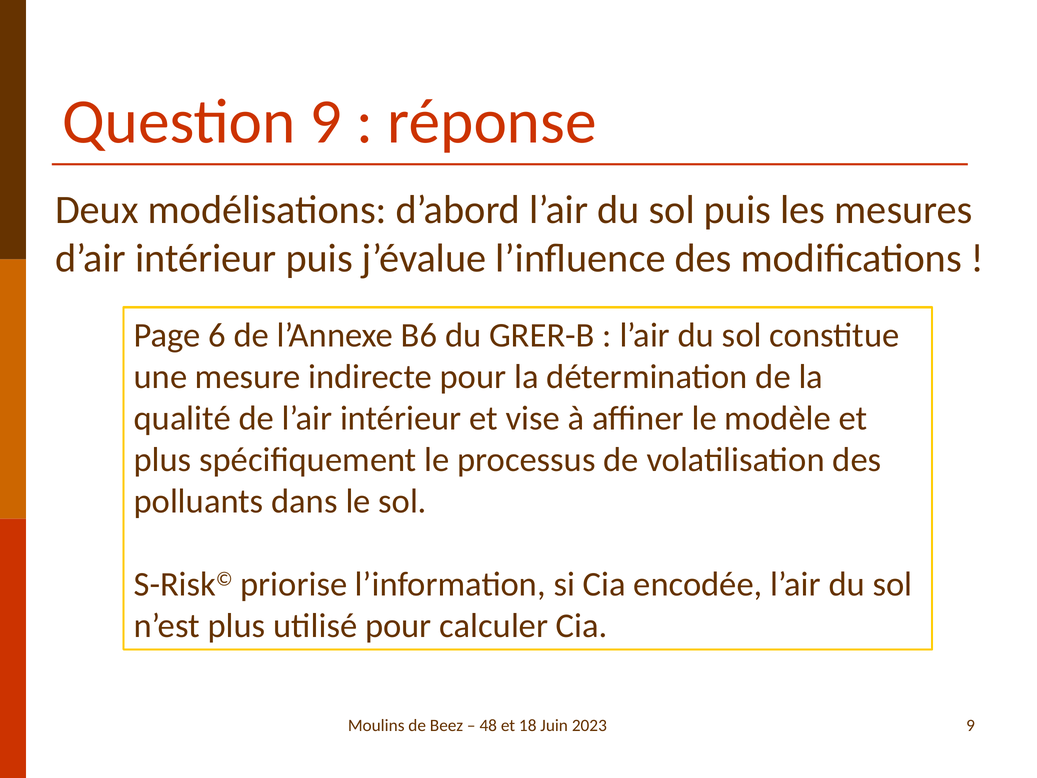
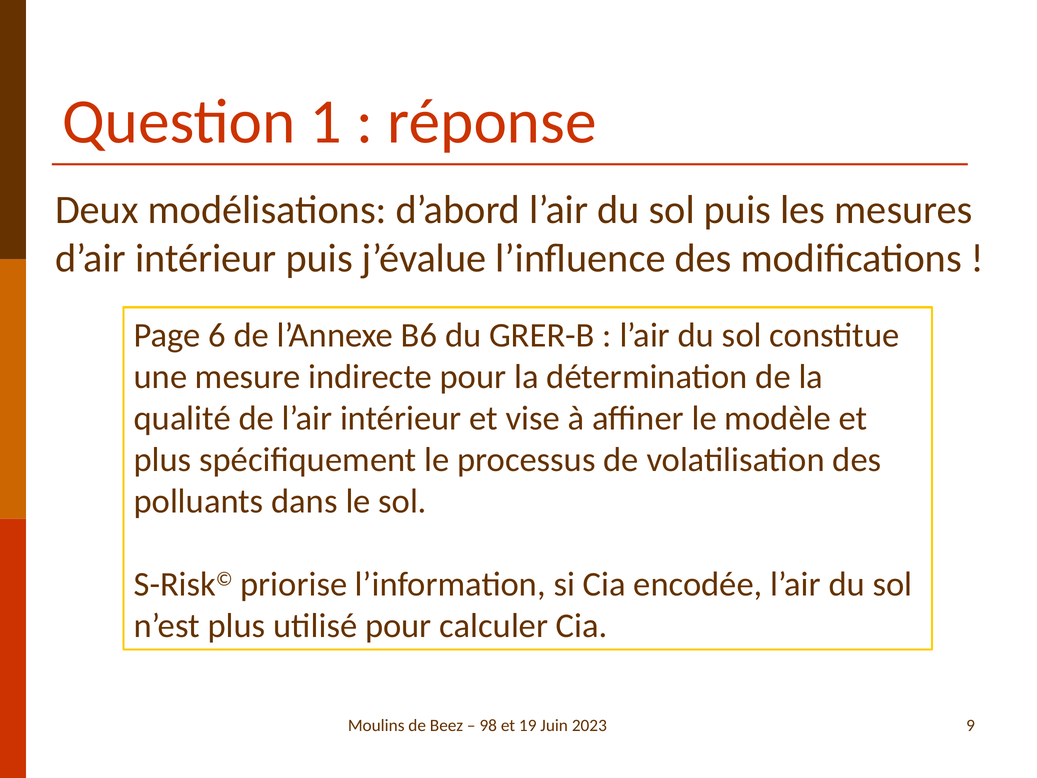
Question 9: 9 -> 1
48: 48 -> 98
18: 18 -> 19
